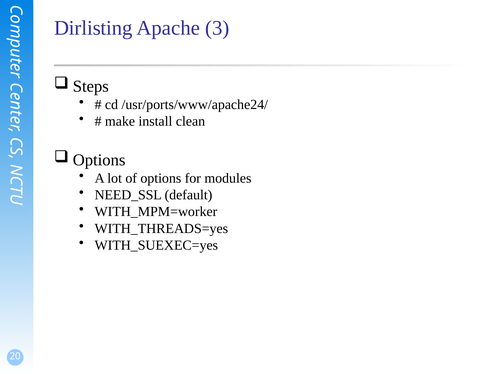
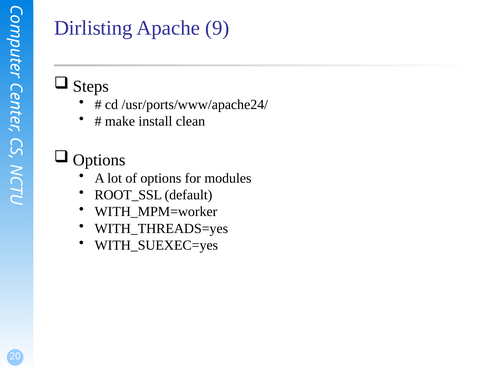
3: 3 -> 9
NEED_SSL: NEED_SSL -> ROOT_SSL
